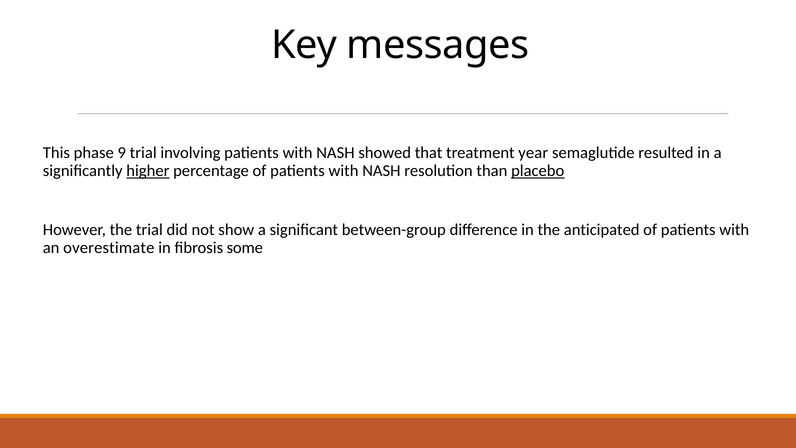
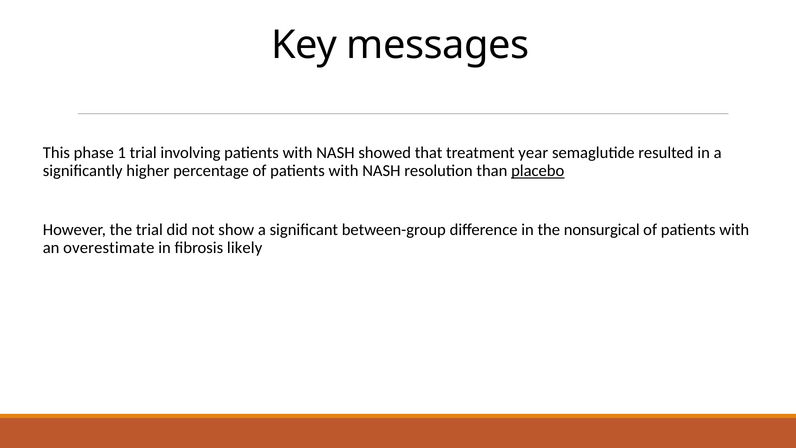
9: 9 -> 1
higher underline: present -> none
anticipated: anticipated -> nonsurgical
some: some -> likely
